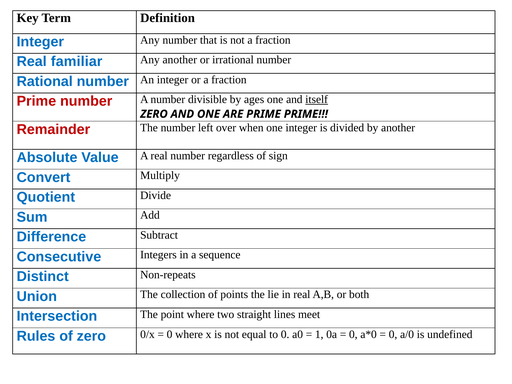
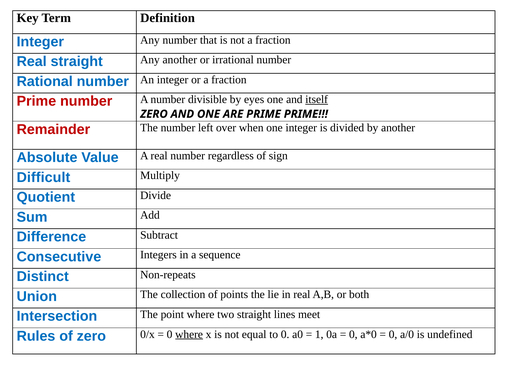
Real familiar: familiar -> straight
ages: ages -> eyes
Convert: Convert -> Difficult
where at (189, 334) underline: none -> present
